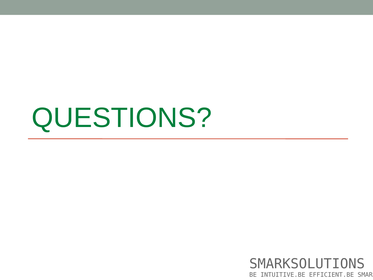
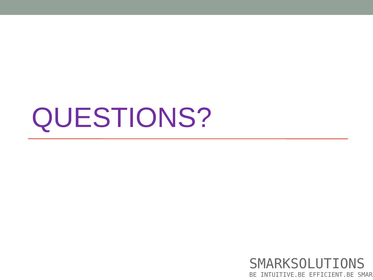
QUESTIONS colour: green -> purple
